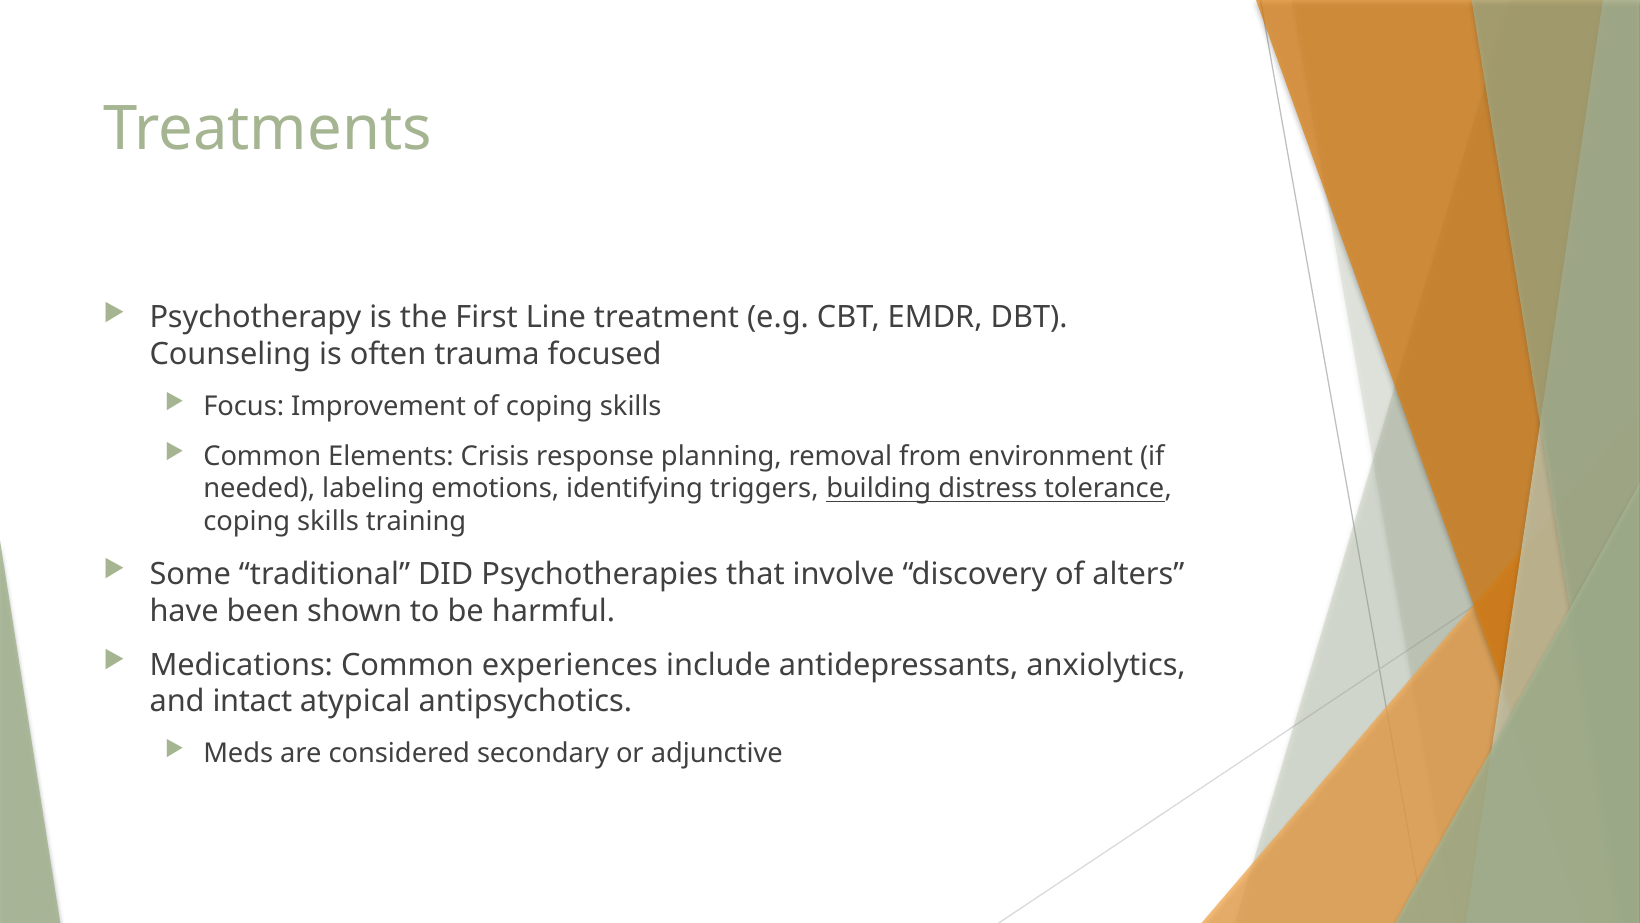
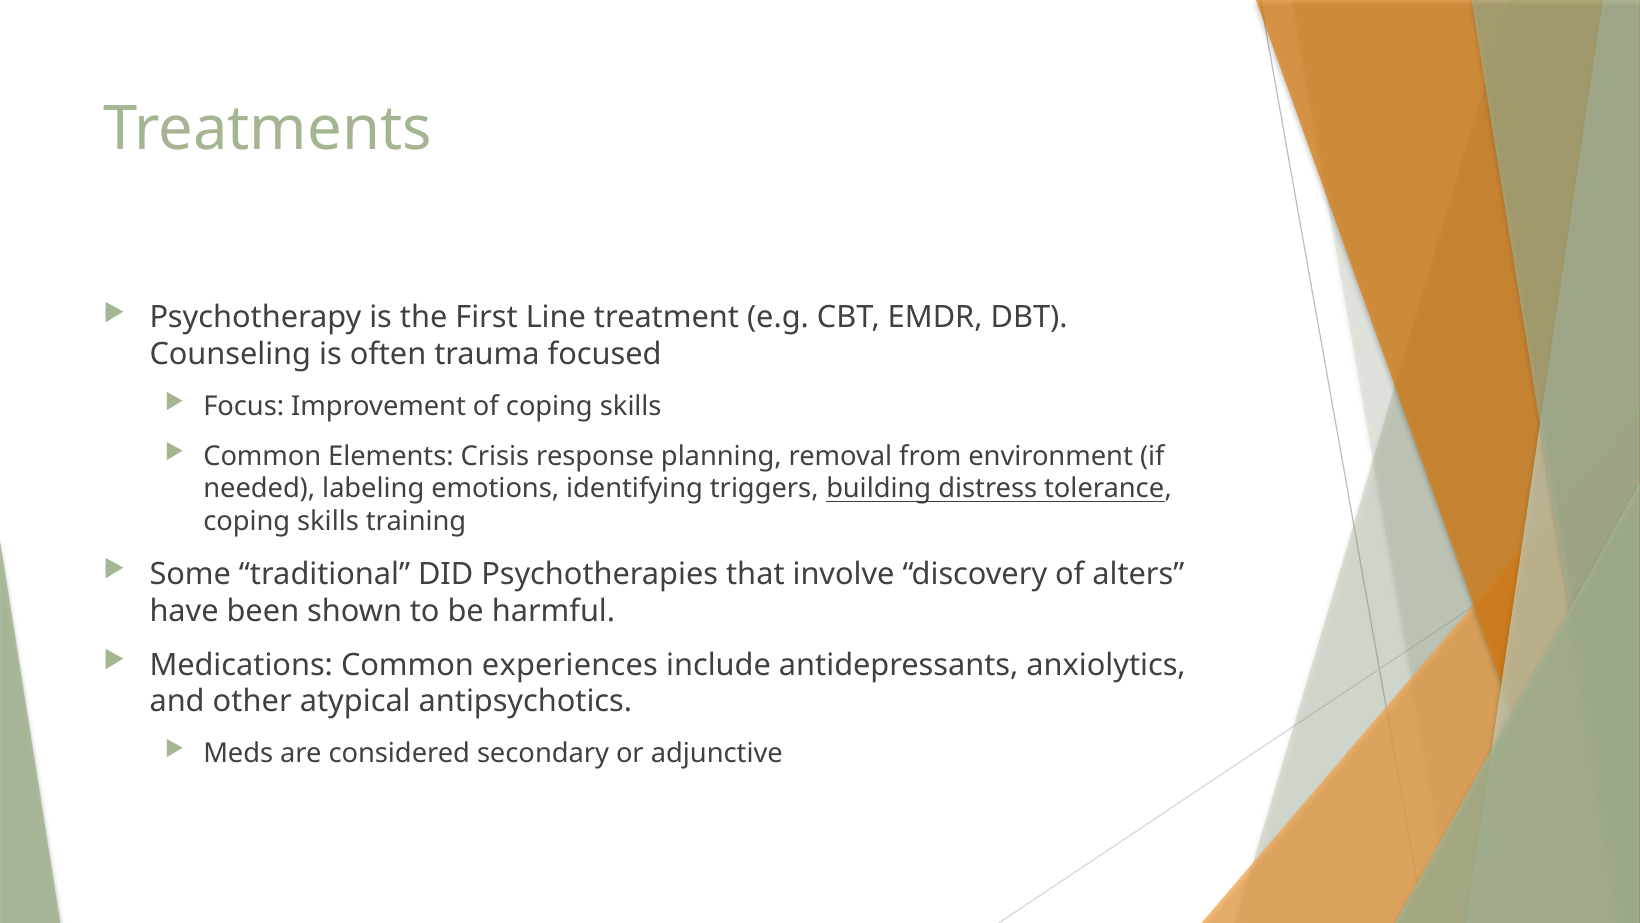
intact: intact -> other
